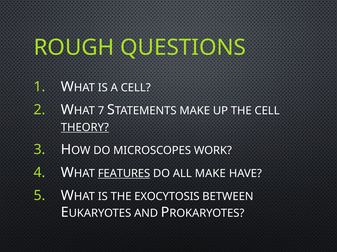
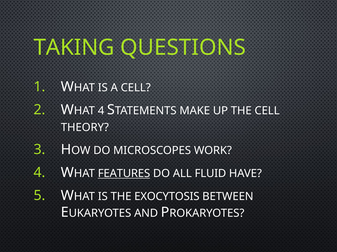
ROUGH: ROUGH -> TAKING
7 at (101, 111): 7 -> 4
THEORY underline: present -> none
ALL MAKE: MAKE -> FLUID
